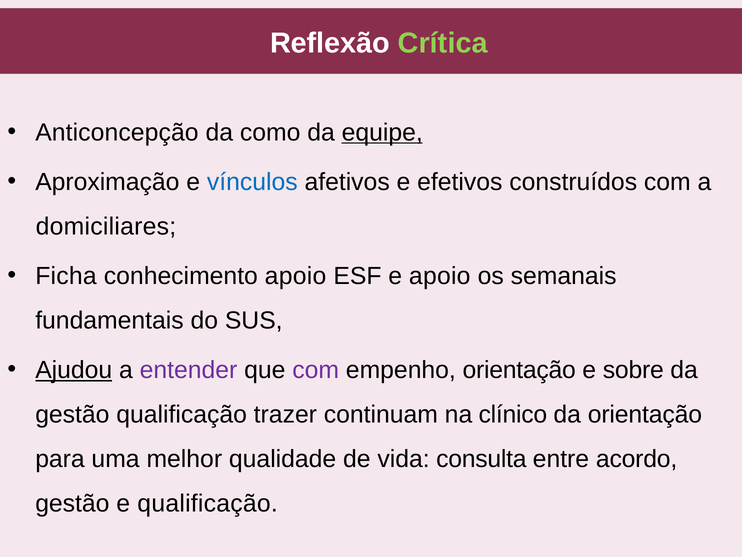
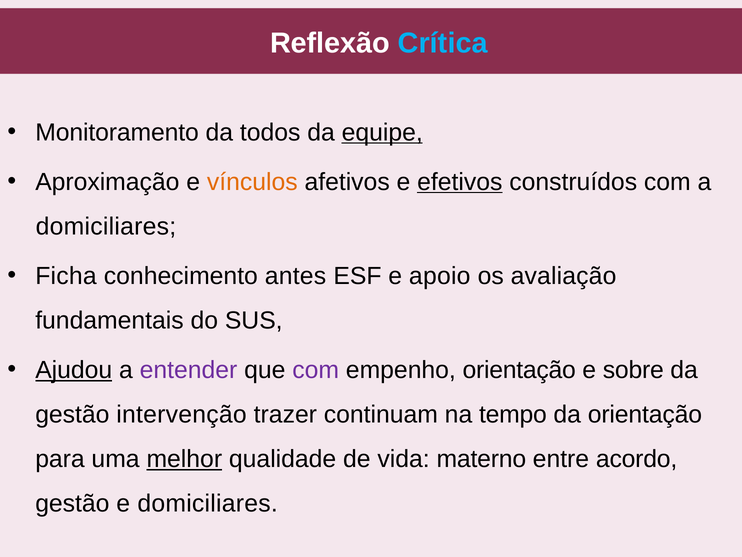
Crítica colour: light green -> light blue
Anticoncepção: Anticoncepção -> Monitoramento
como: como -> todos
vínculos colour: blue -> orange
efetivos underline: none -> present
conhecimento apoio: apoio -> antes
semanais: semanais -> avaliação
gestão qualificação: qualificação -> intervenção
clínico: clínico -> tempo
melhor underline: none -> present
consulta: consulta -> materno
e qualificação: qualificação -> domiciliares
